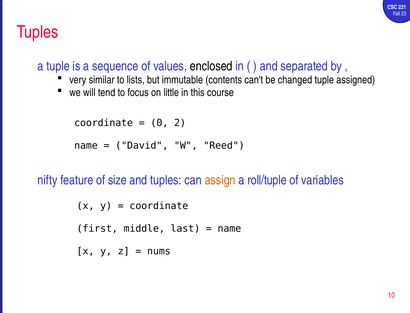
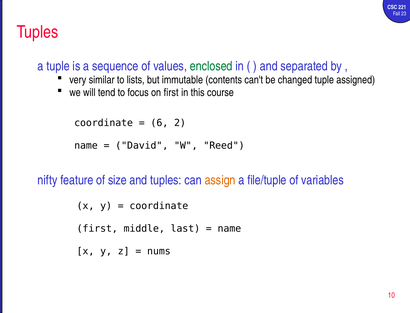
enclosed colour: black -> green
on little: little -> first
0: 0 -> 6
roll/tuple: roll/tuple -> file/tuple
